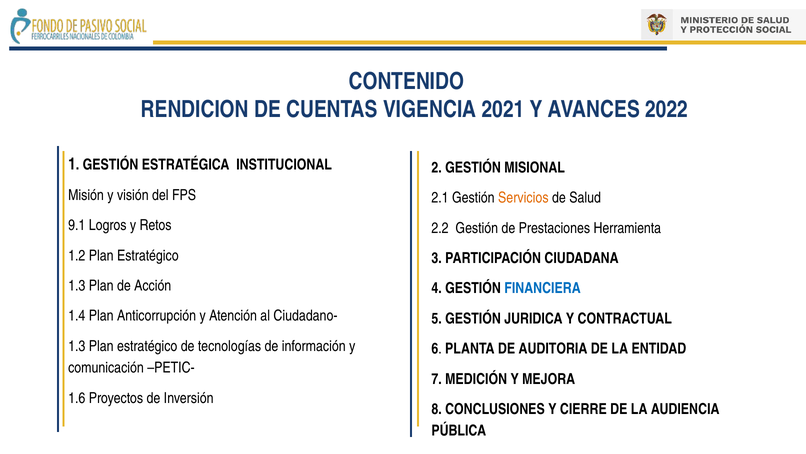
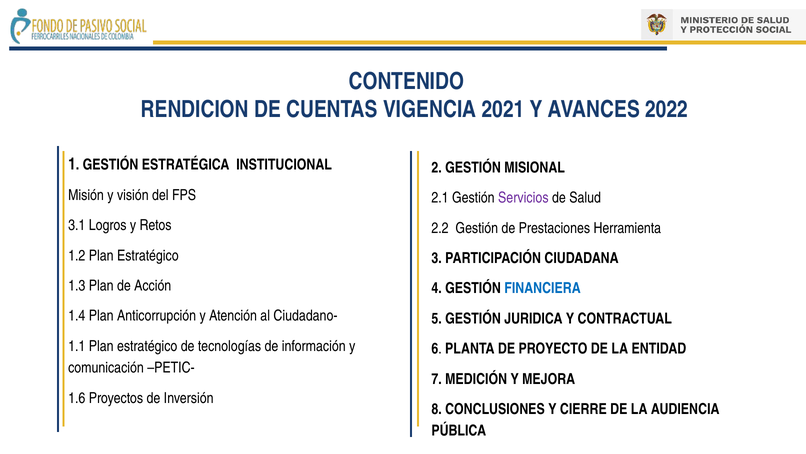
Servicios colour: orange -> purple
9.1: 9.1 -> 3.1
1.3 at (77, 346): 1.3 -> 1.1
AUDITORIA: AUDITORIA -> PROYECTO
